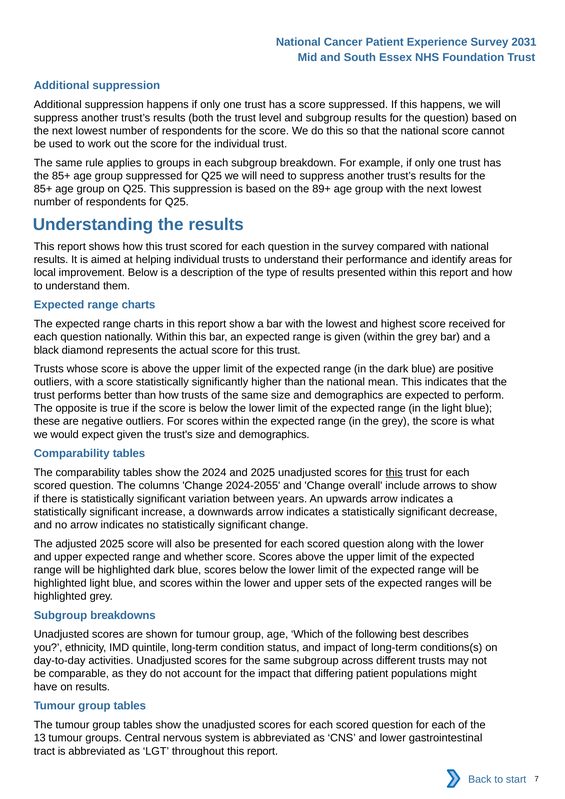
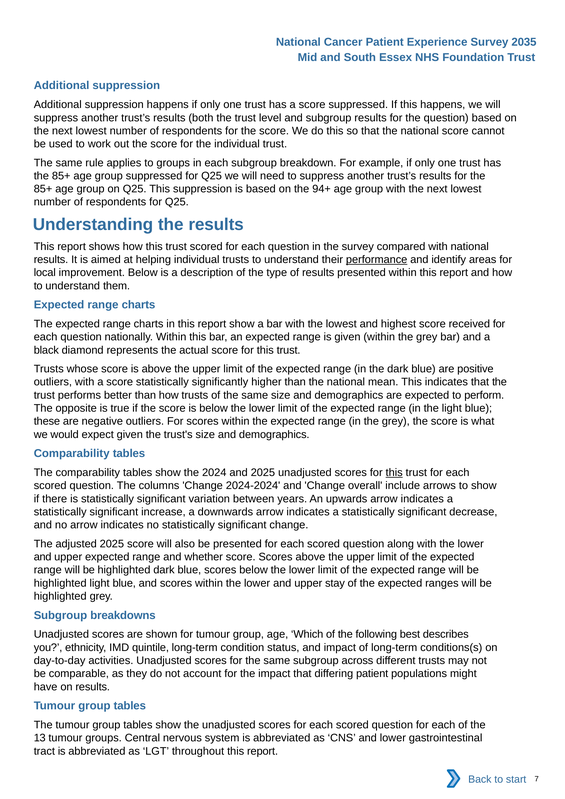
2031: 2031 -> 2035
89+: 89+ -> 94+
performance underline: none -> present
2024-2055: 2024-2055 -> 2024-2024
sets: sets -> stay
